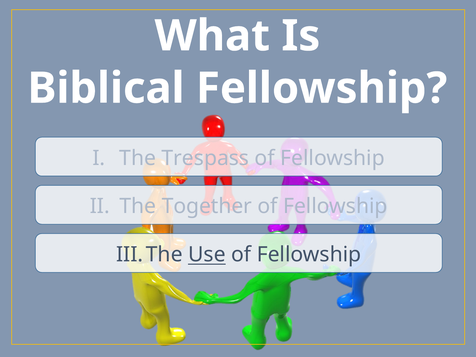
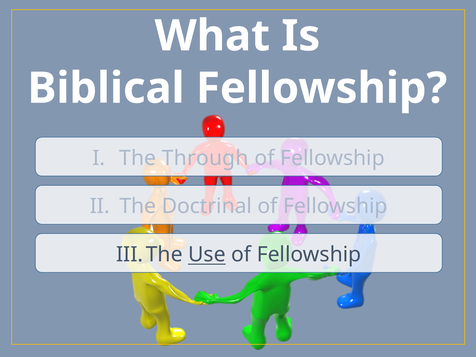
Trespass: Trespass -> Through
Together: Together -> Doctrinal
